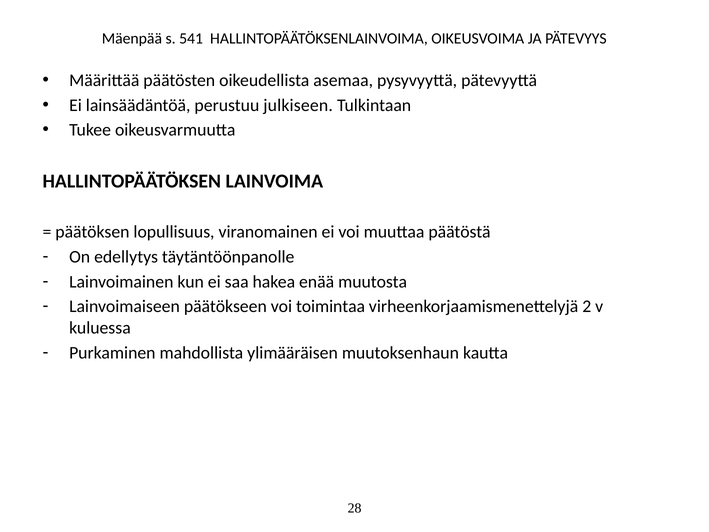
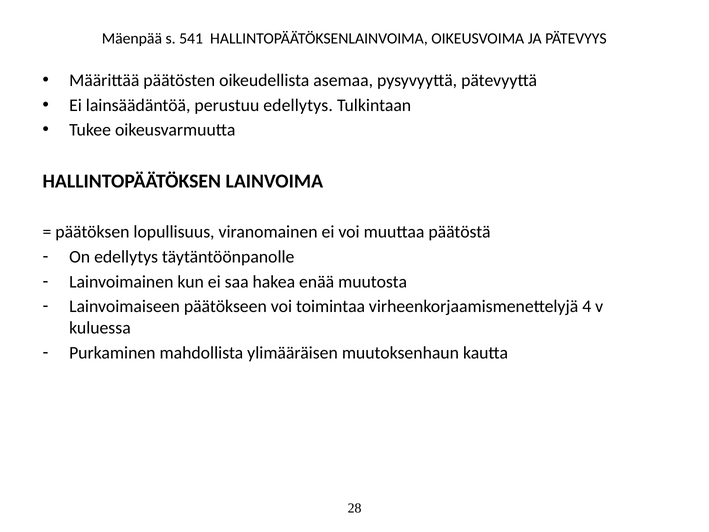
perustuu julkiseen: julkiseen -> edellytys
2: 2 -> 4
